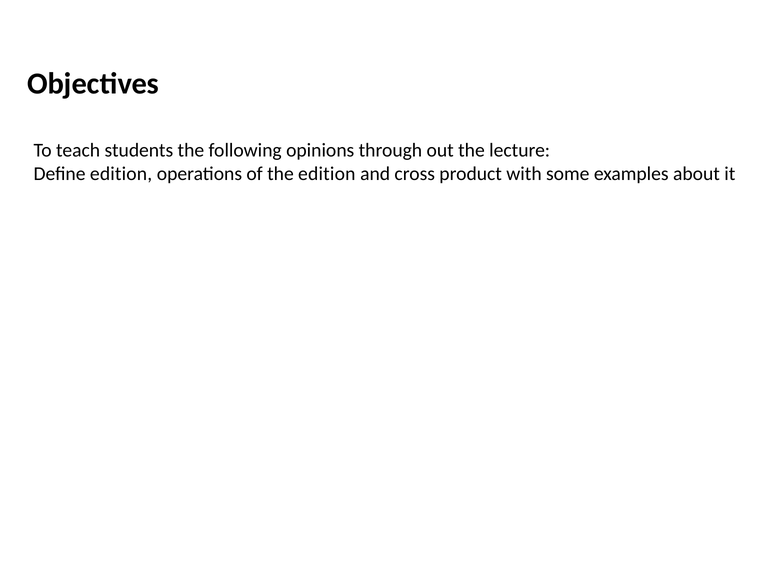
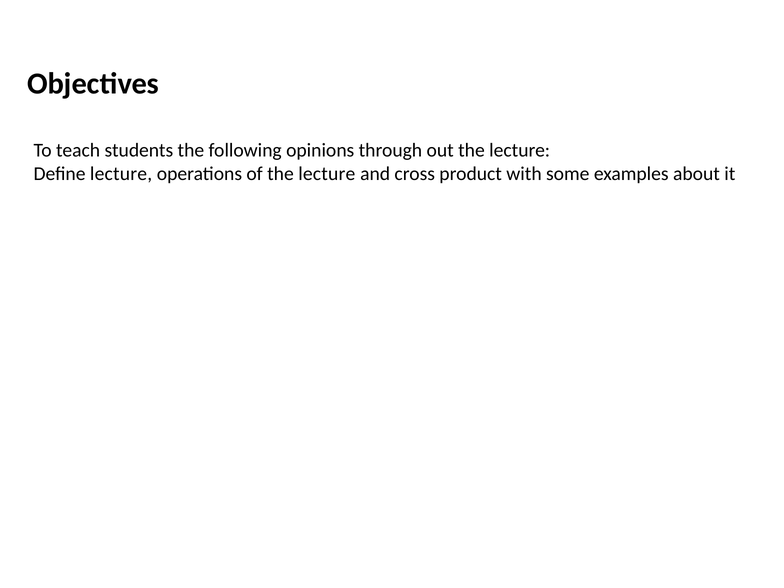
Define edition: edition -> lecture
of the edition: edition -> lecture
